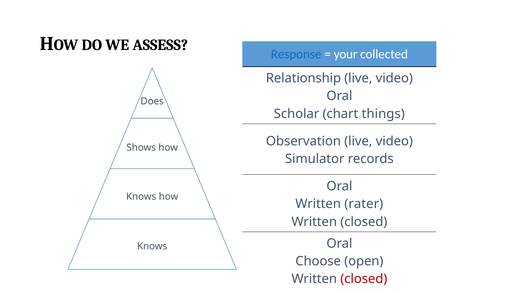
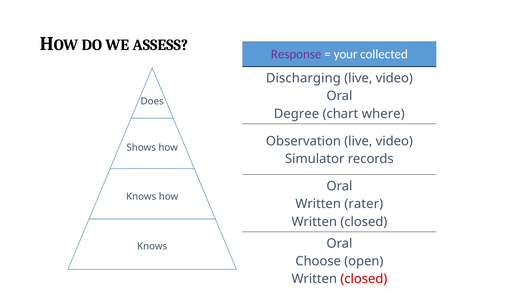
Response colour: blue -> purple
Relationship: Relationship -> Discharging
Scholar: Scholar -> Degree
things: things -> where
